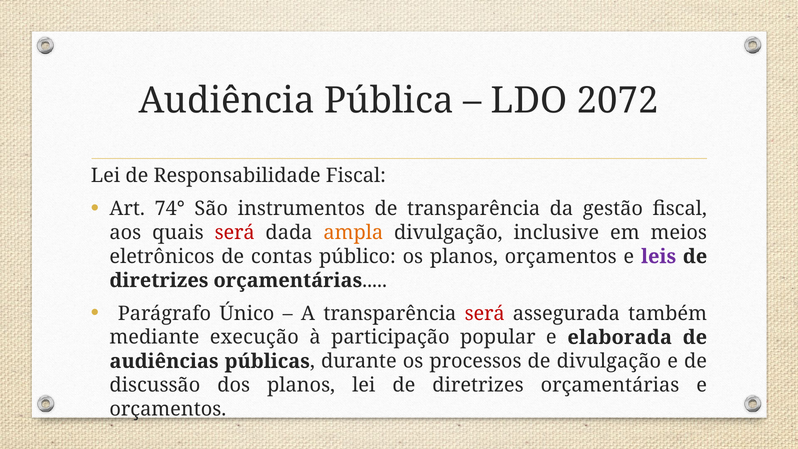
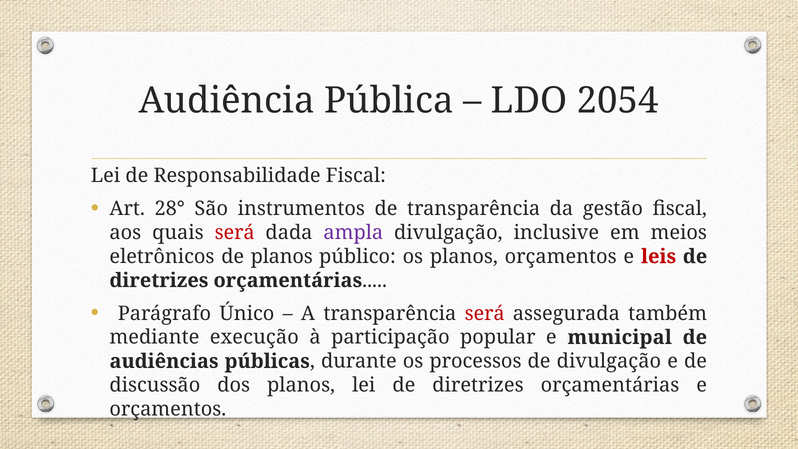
2072: 2072 -> 2054
74°: 74° -> 28°
ampla colour: orange -> purple
de contas: contas -> planos
leis colour: purple -> red
elaborada: elaborada -> municipal
